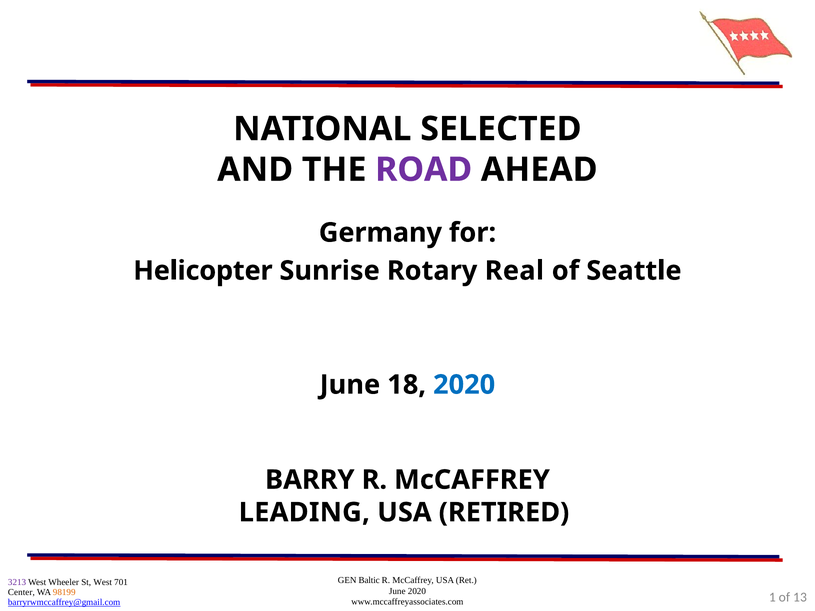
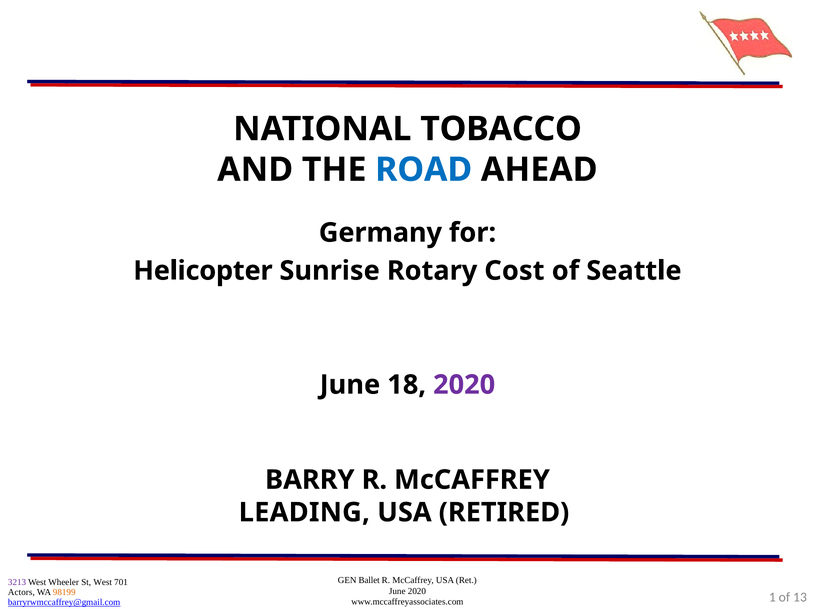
SELECTED: SELECTED -> TOBACCO
ROAD colour: purple -> blue
Real: Real -> Cost
2020 at (464, 385) colour: blue -> purple
Baltic: Baltic -> Ballet
Center: Center -> Actors
